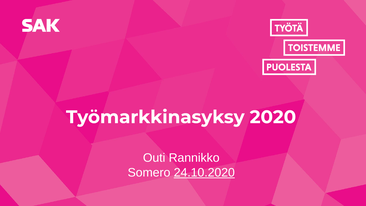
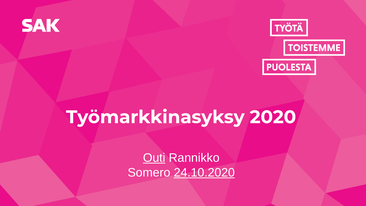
Outi underline: none -> present
